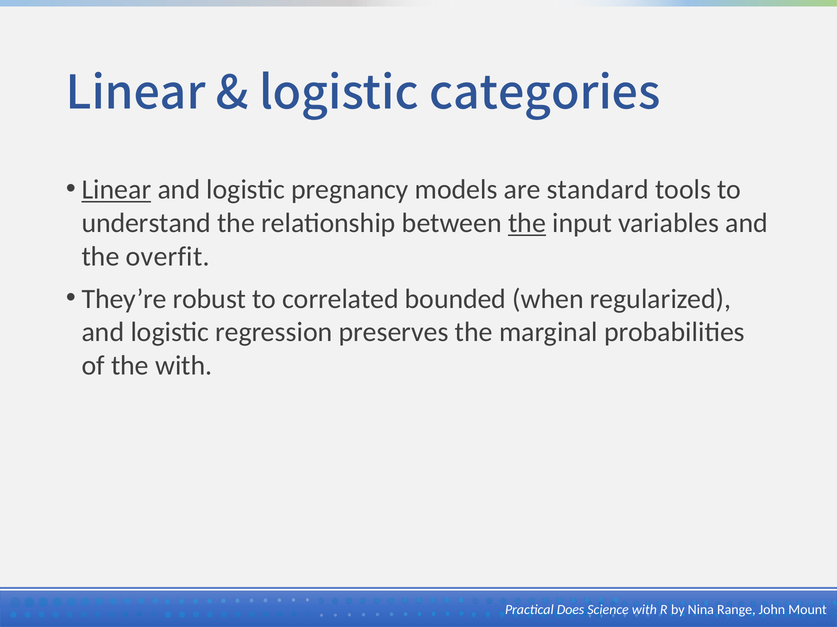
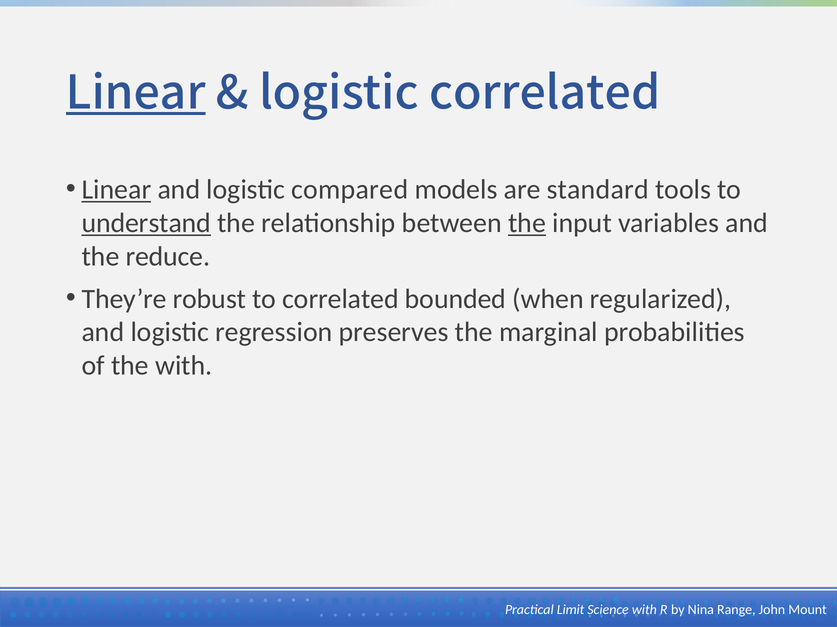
Linear at (136, 94) underline: none -> present
logistic categories: categories -> correlated
pregnancy: pregnancy -> compared
understand underline: none -> present
overfit: overfit -> reduce
Does: Does -> Limit
